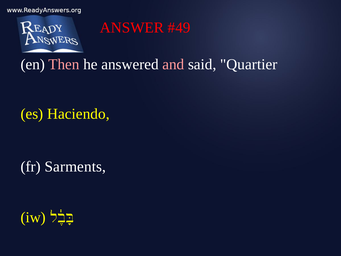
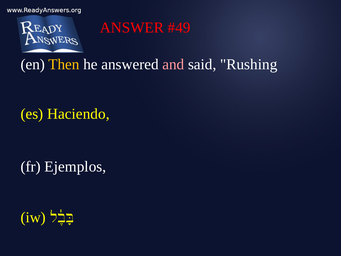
Then colour: pink -> yellow
Quartier: Quartier -> Rushing
Sarments: Sarments -> Ejemplos
